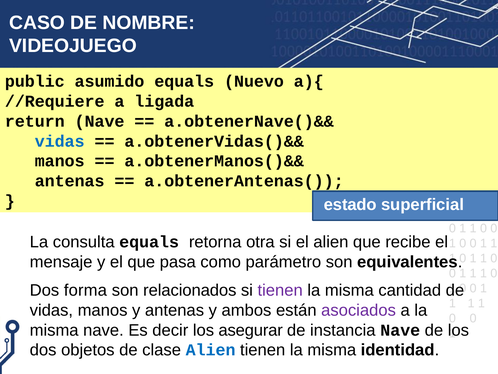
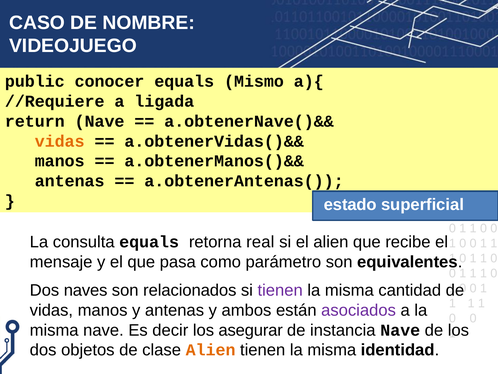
asumido: asumido -> conocer
Nuevo: Nuevo -> Mismo
vidas at (60, 141) colour: blue -> orange
otra: otra -> real
forma: forma -> naves
Alien at (211, 350) colour: blue -> orange
